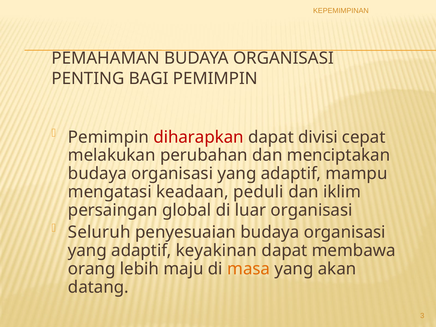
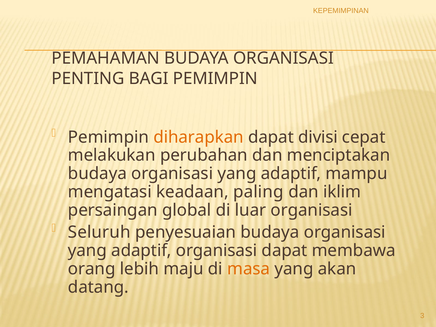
diharapkan colour: red -> orange
peduli: peduli -> paling
adaptif keyakinan: keyakinan -> organisasi
